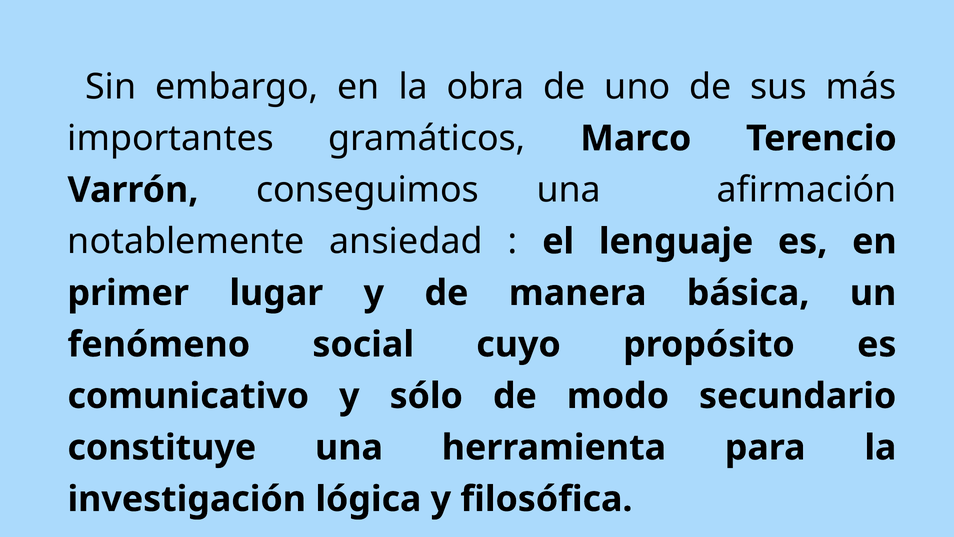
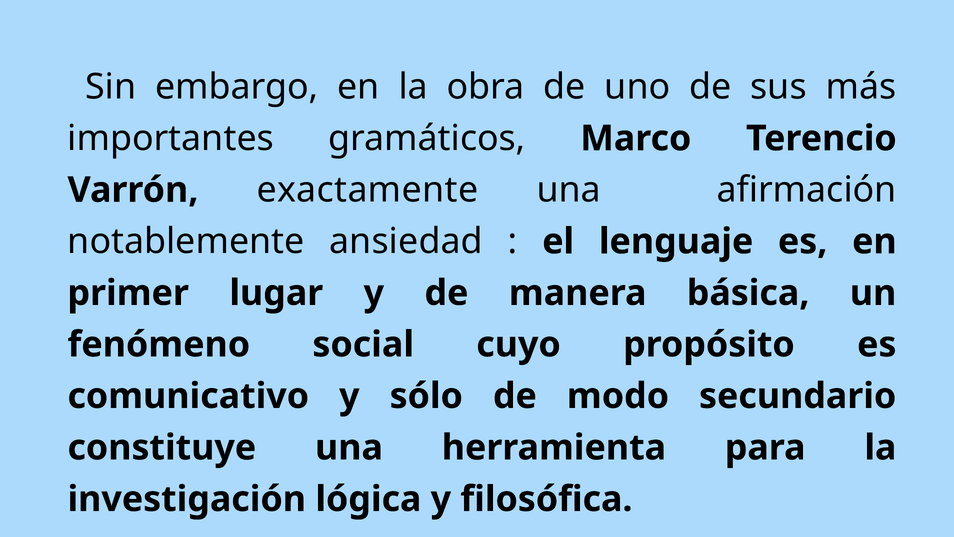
conseguimos: conseguimos -> exactamente
